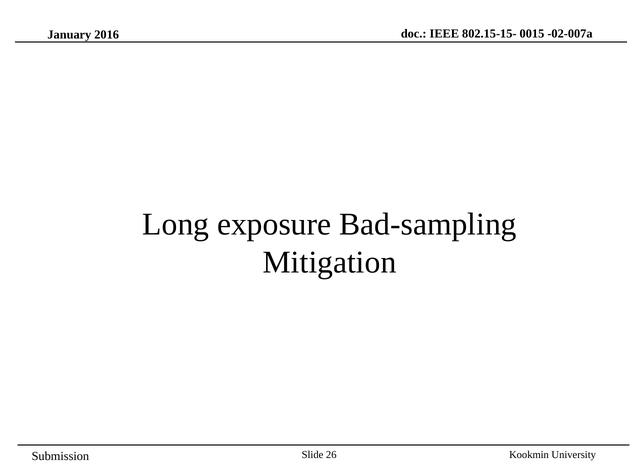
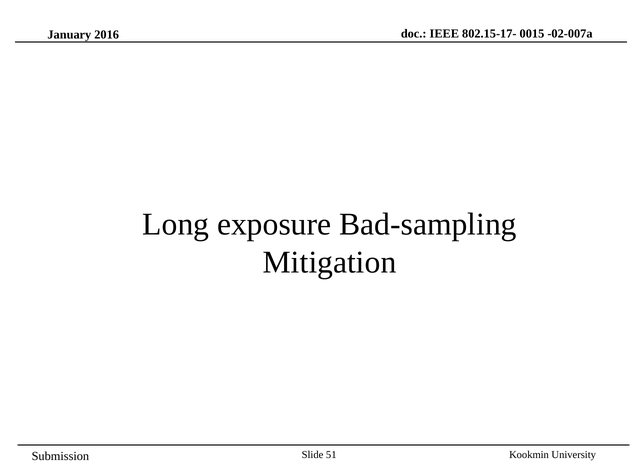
802.15-15-: 802.15-15- -> 802.15-17-
26: 26 -> 51
